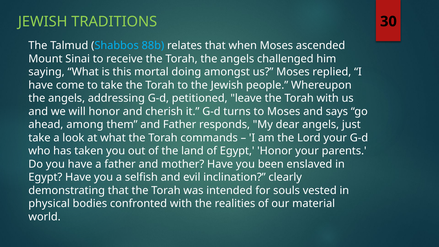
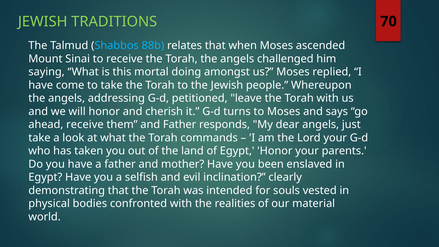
30: 30 -> 70
ahead among: among -> receive
